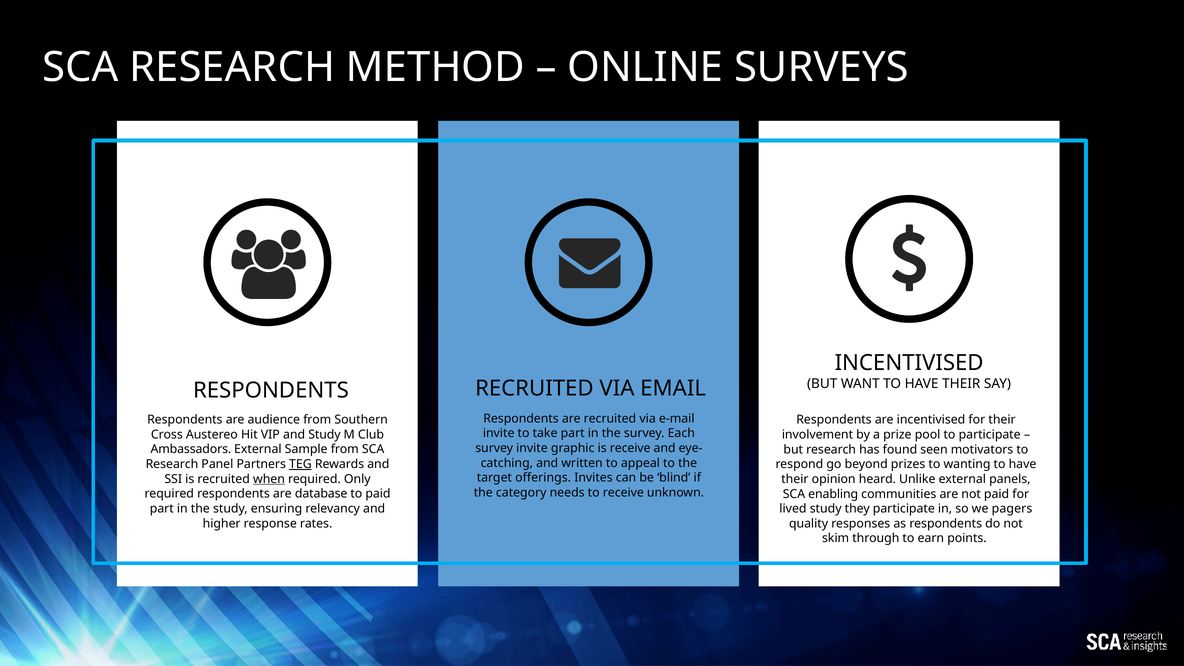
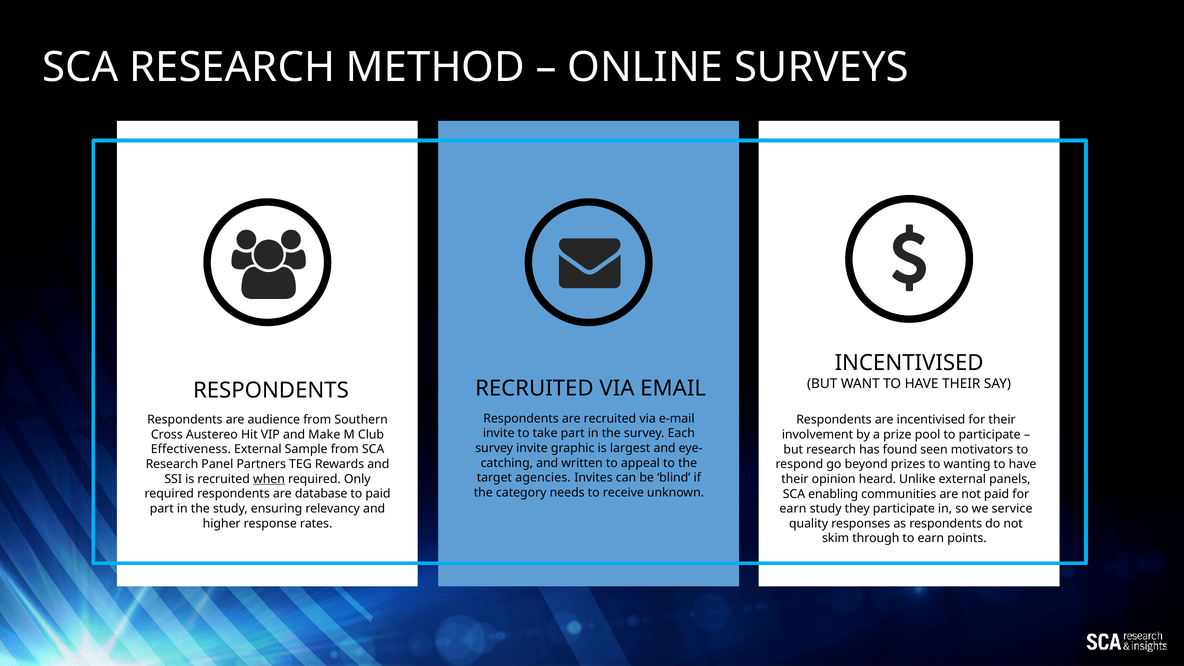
and Study: Study -> Make
is receive: receive -> largest
Ambassadors: Ambassadors -> Effectiveness
TEG underline: present -> none
offerings: offerings -> agencies
lived at (793, 509): lived -> earn
pagers: pagers -> service
